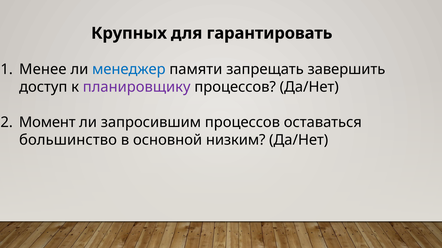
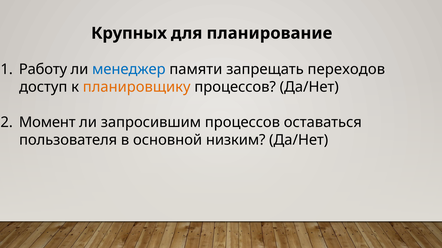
гарантировать: гарантировать -> планирование
Менее: Менее -> Работу
завершить: завершить -> переходов
планировщику colour: purple -> orange
большинство: большинство -> пользователя
